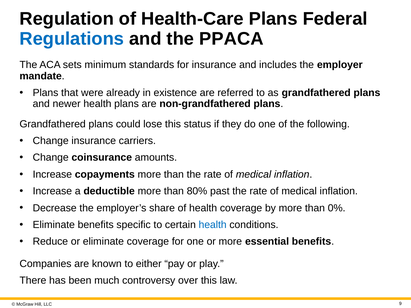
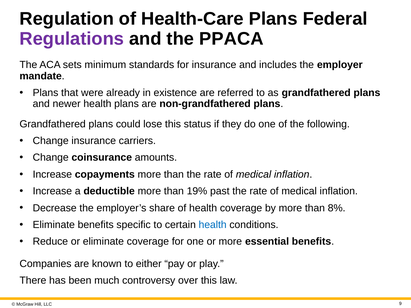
Regulations colour: blue -> purple
80%: 80% -> 19%
0%: 0% -> 8%
